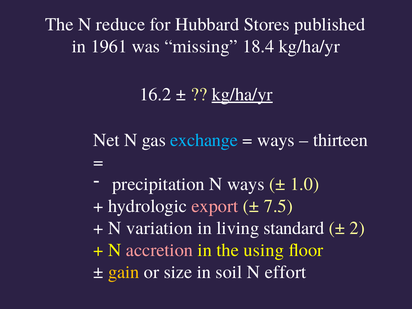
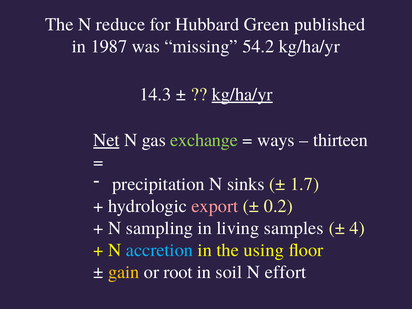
Stores: Stores -> Green
1961: 1961 -> 1987
18.4: 18.4 -> 54.2
16.2: 16.2 -> 14.3
Net underline: none -> present
exchange colour: light blue -> light green
N ways: ways -> sinks
1.0: 1.0 -> 1.7
7.5: 7.5 -> 0.2
variation: variation -> sampling
standard: standard -> samples
2: 2 -> 4
accretion colour: pink -> light blue
size: size -> root
